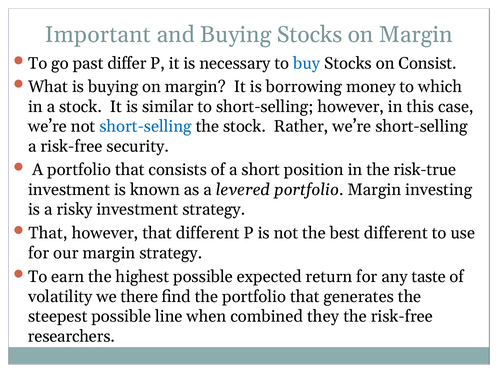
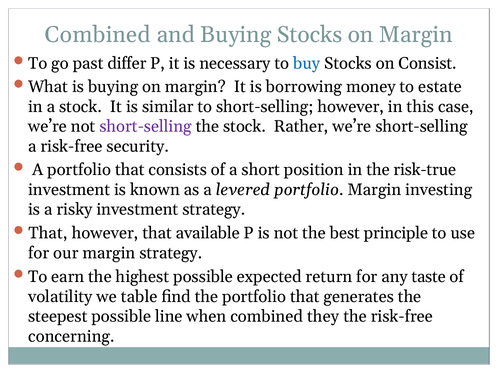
Important at (98, 35): Important -> Combined
which: which -> estate
short-selling at (146, 127) colour: blue -> purple
that different: different -> available
best different: different -> principle
there: there -> table
researchers: researchers -> concerning
